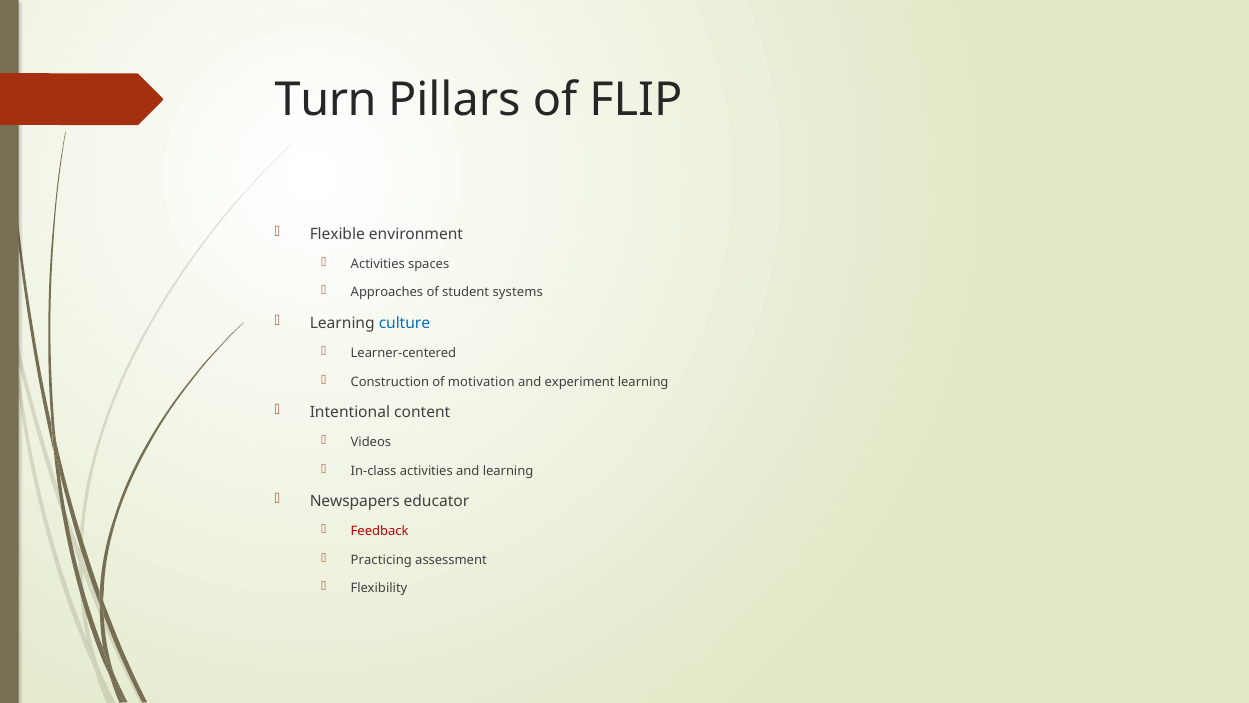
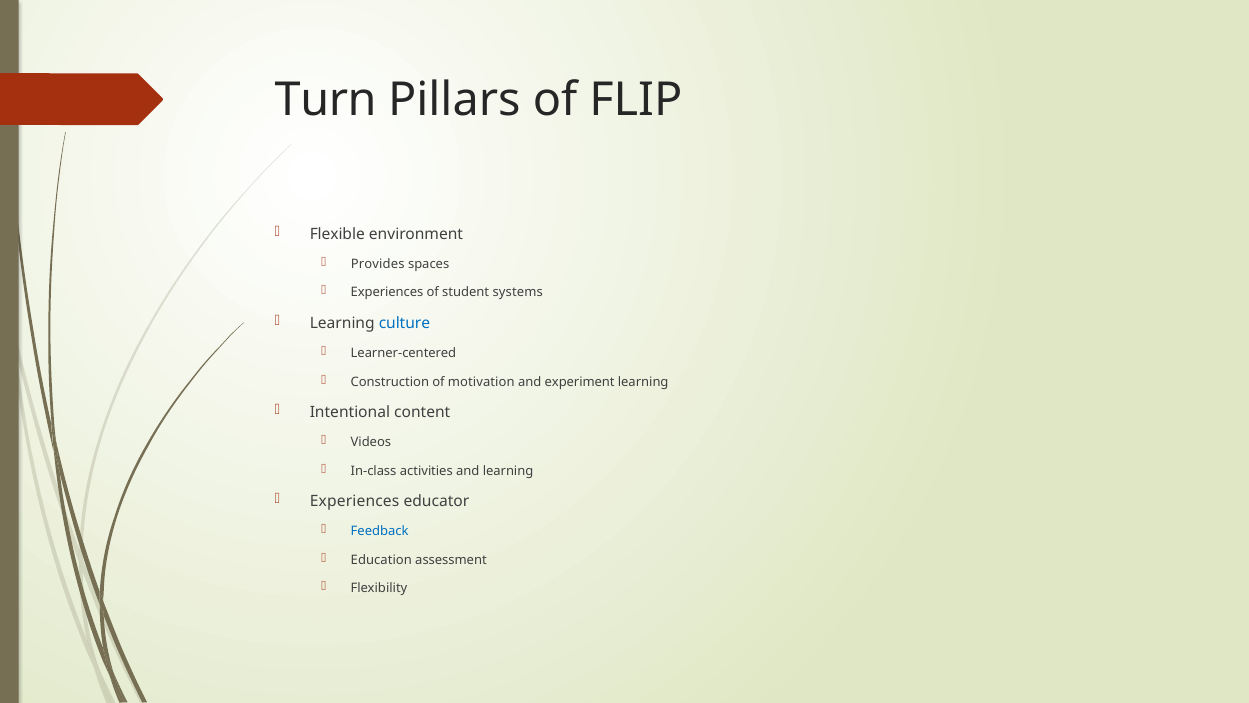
Activities at (378, 264): Activities -> Provides
Approaches at (387, 292): Approaches -> Experiences
Newspapers at (355, 501): Newspapers -> Experiences
Feedback colour: red -> blue
Practicing: Practicing -> Education
